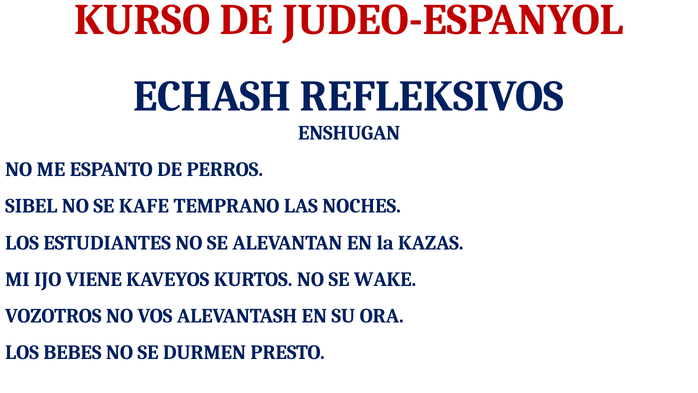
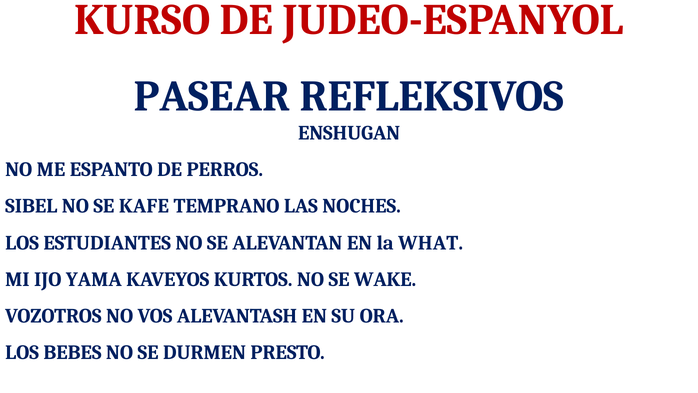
ECHASH: ECHASH -> PASEAR
KAZAS: KAZAS -> WHAT
VIENE: VIENE -> YAMA
